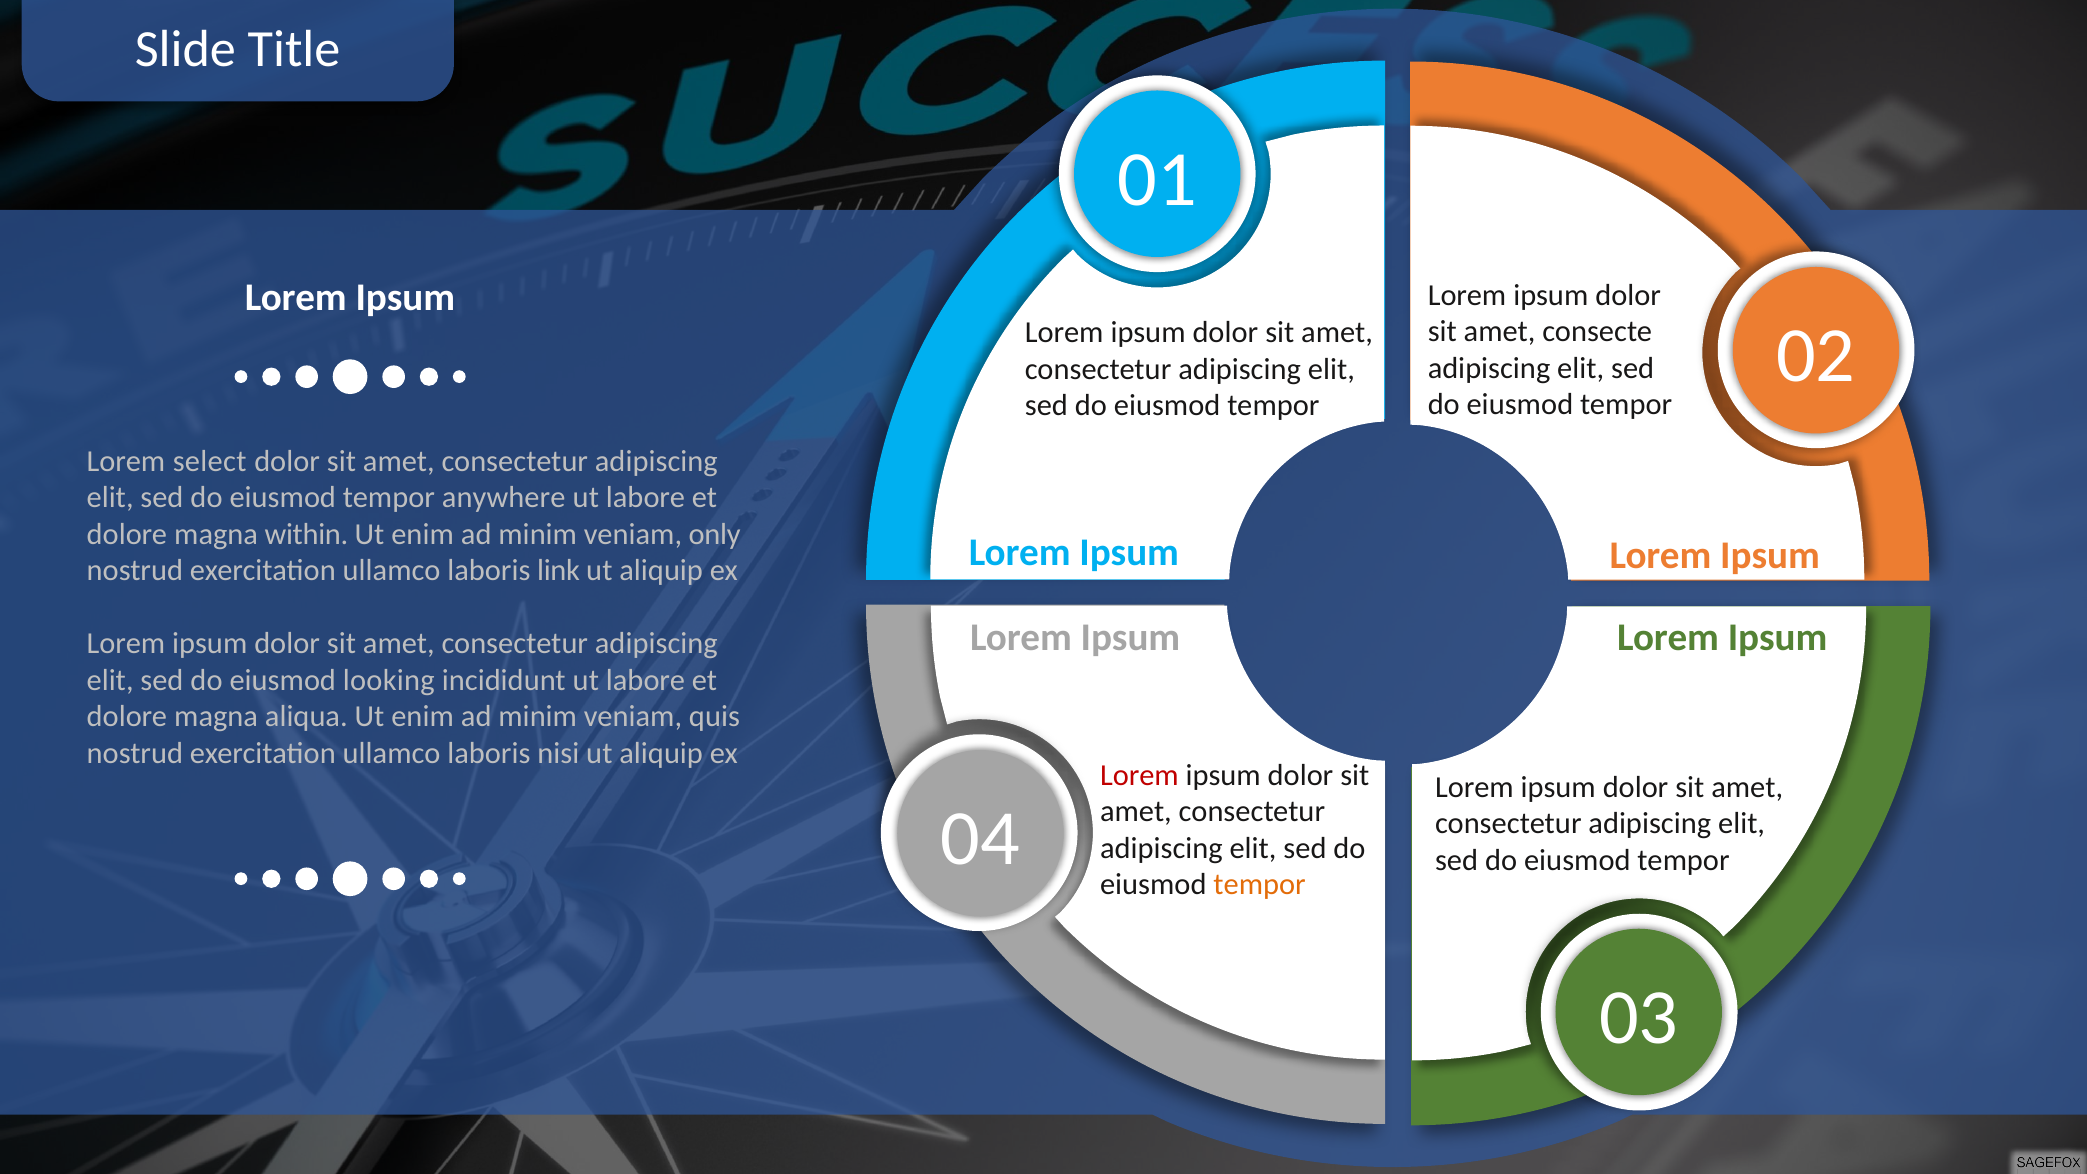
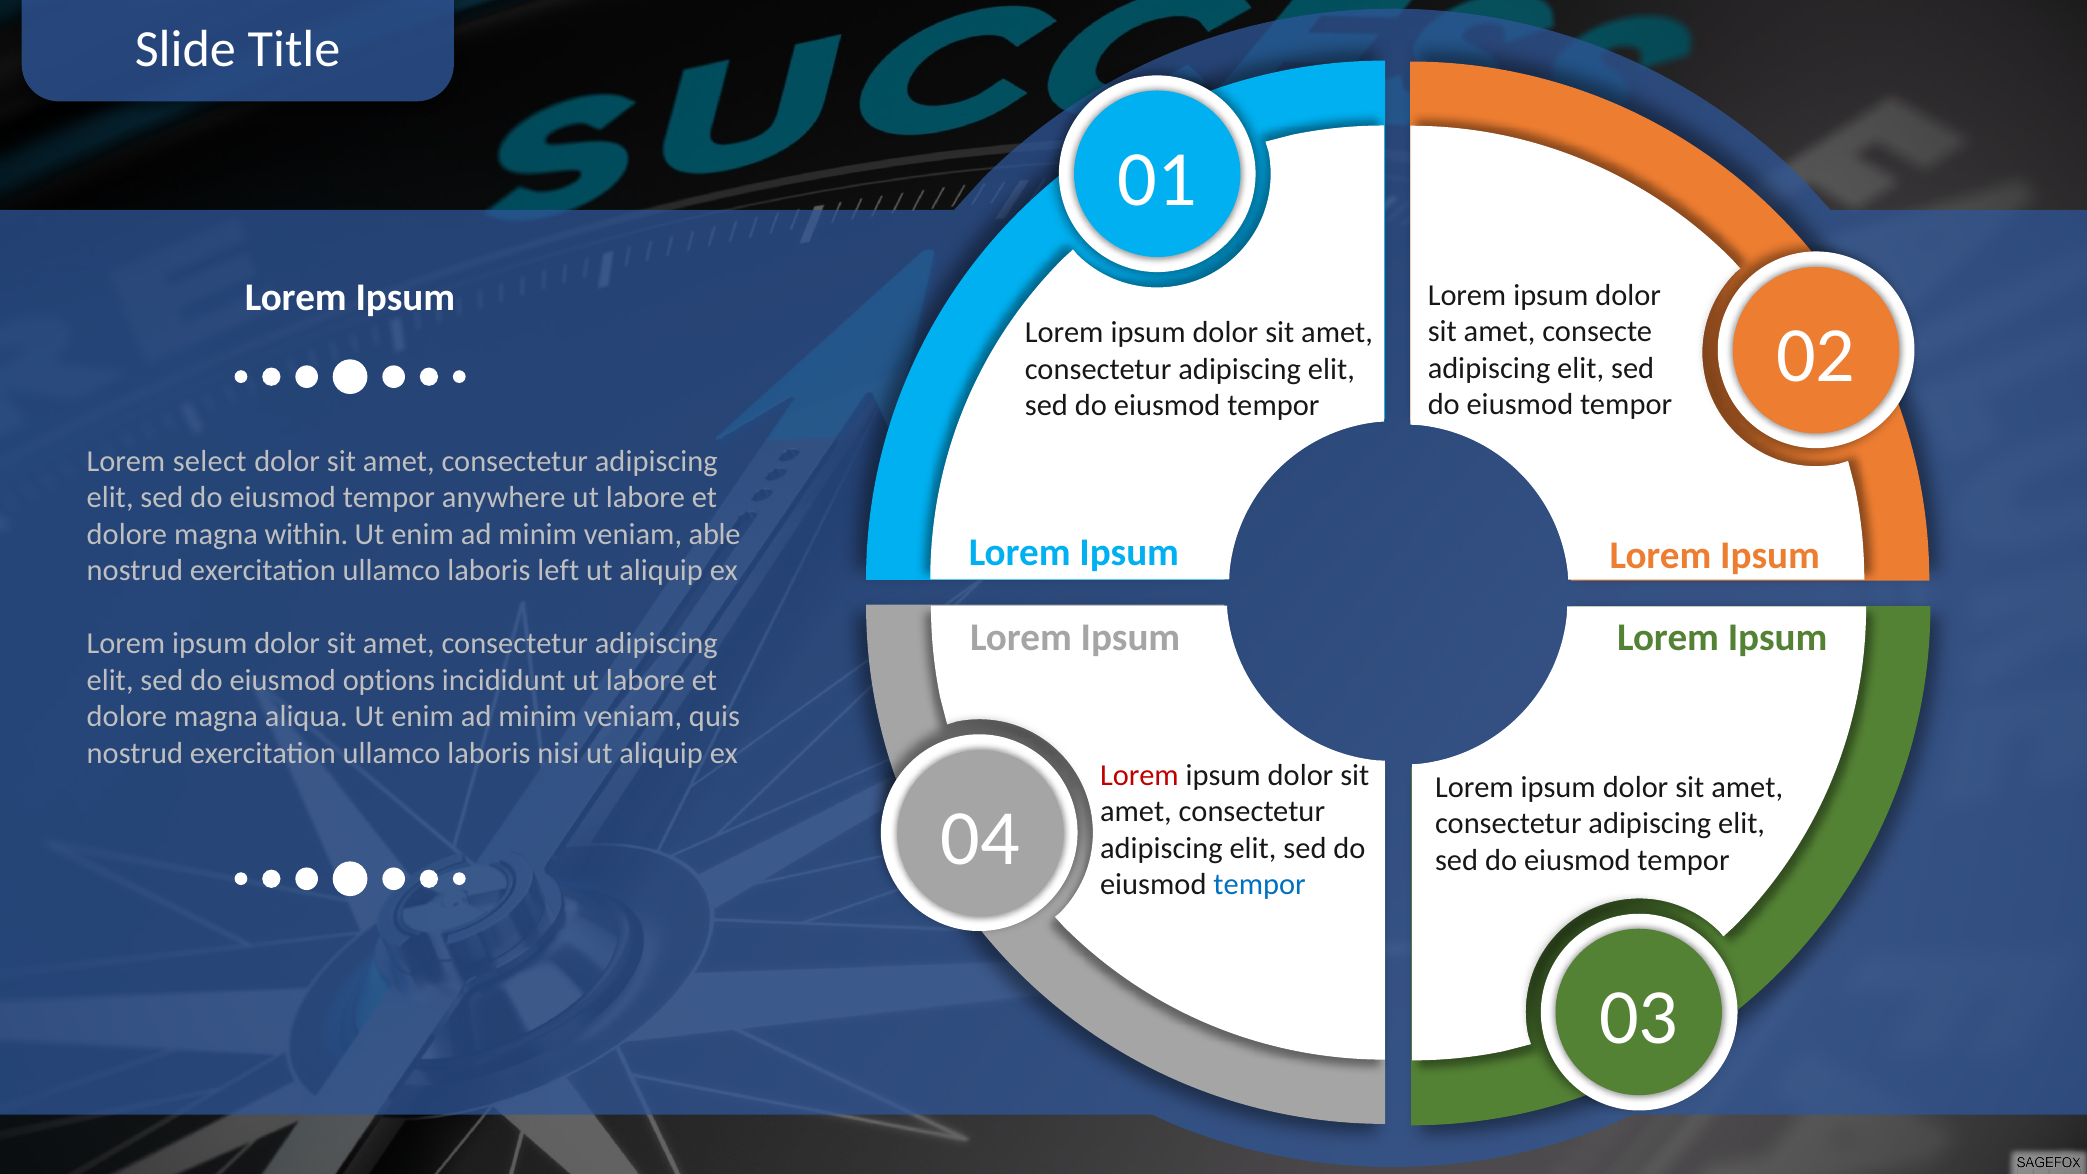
only: only -> able
link: link -> left
looking: looking -> options
tempor at (1260, 885) colour: orange -> blue
